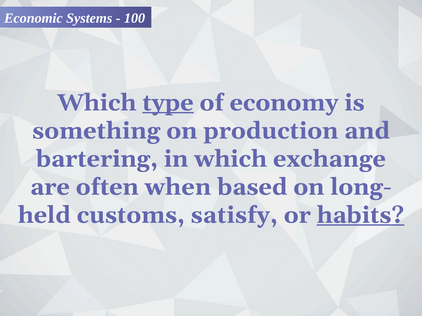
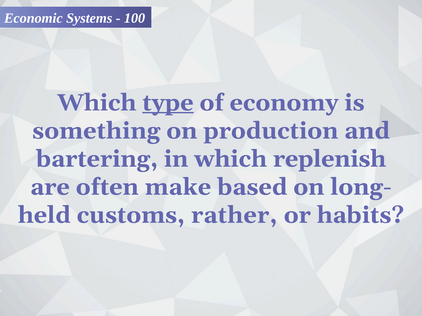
exchange: exchange -> replenish
when: when -> make
satisfy: satisfy -> rather
habits underline: present -> none
